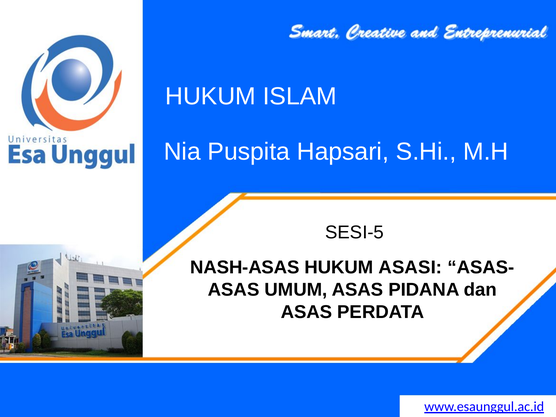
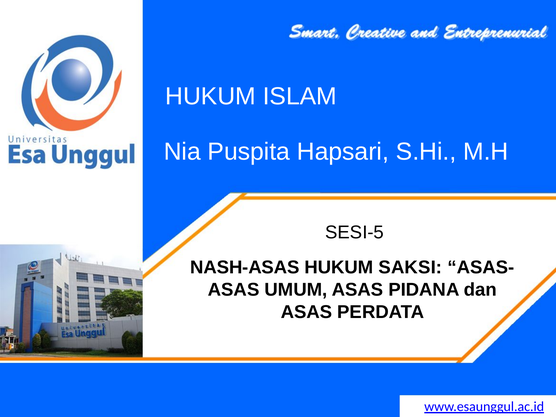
ASASI: ASASI -> SAKSI
